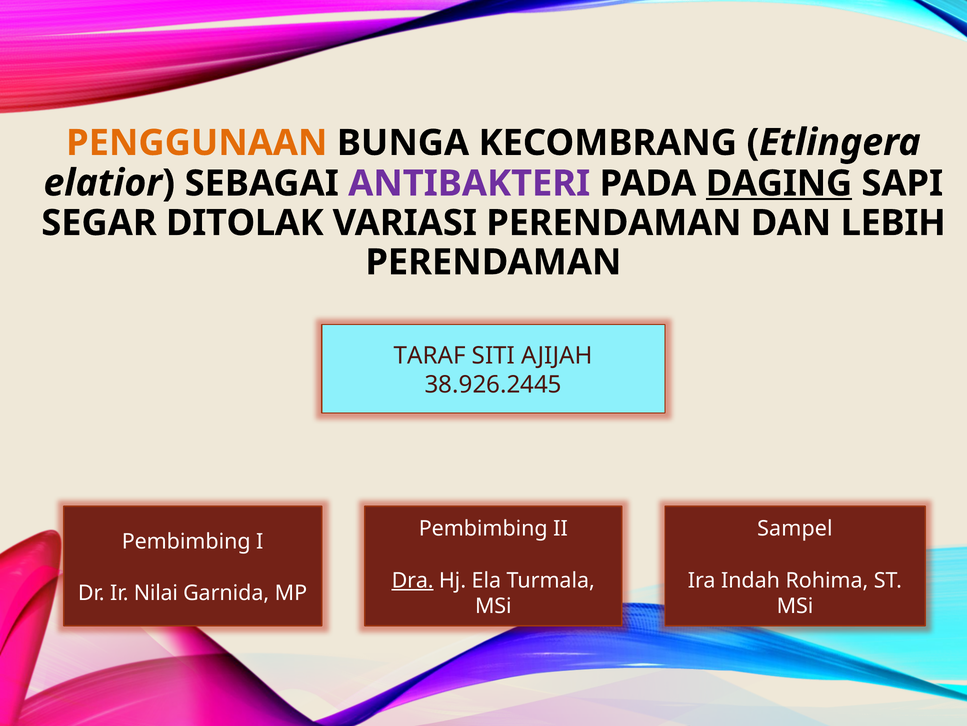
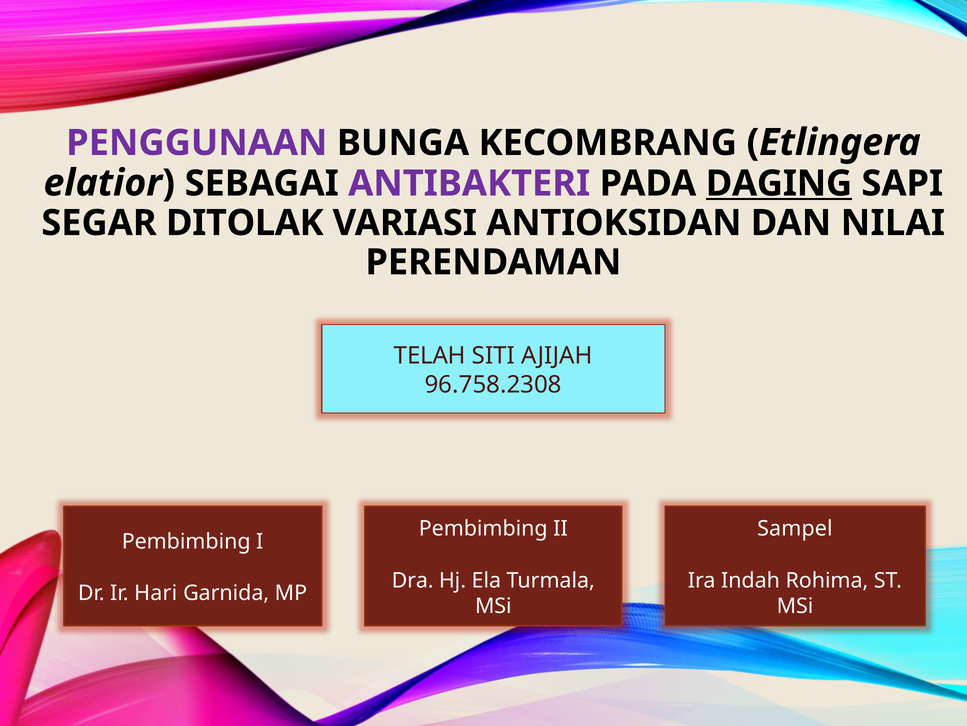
PENGGUNAAN colour: orange -> purple
VARIASI PERENDAMAN: PERENDAMAN -> ANTIOKSIDAN
LEBIH: LEBIH -> NILAI
TARAF: TARAF -> TELAH
38.926.2445: 38.926.2445 -> 96.758.2308
Dra underline: present -> none
Nilai: Nilai -> Hari
